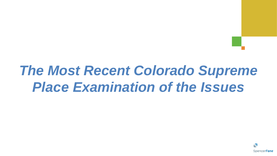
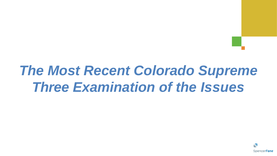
Place: Place -> Three
